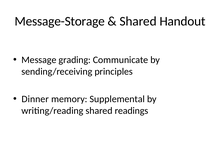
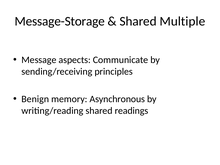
Handout: Handout -> Multiple
grading: grading -> aspects
Dinner: Dinner -> Benign
Supplemental: Supplemental -> Asynchronous
